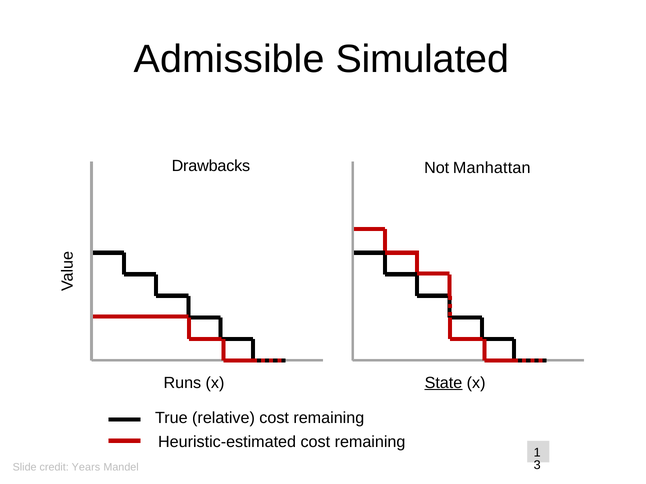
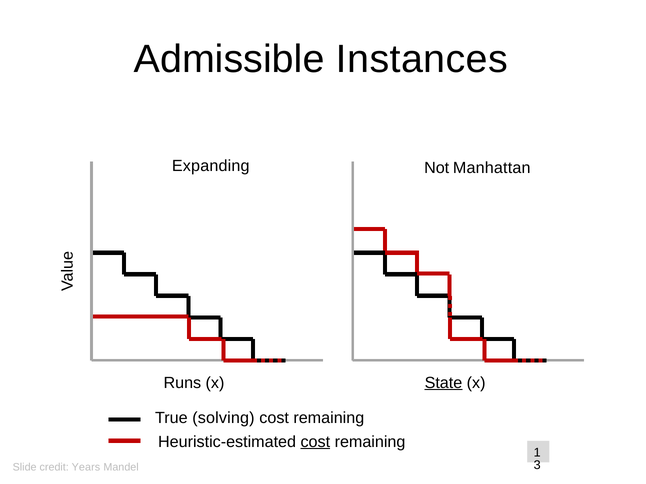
Simulated: Simulated -> Instances
Drawbacks: Drawbacks -> Expanding
relative: relative -> solving
cost at (315, 442) underline: none -> present
